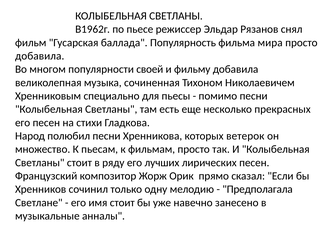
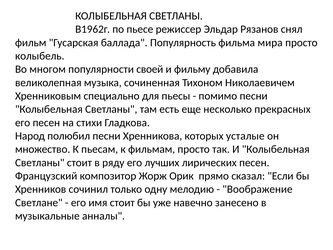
добавила at (40, 56): добавила -> колыбель
ветерок: ветерок -> усталые
Предполагала: Предполагала -> Воображение
